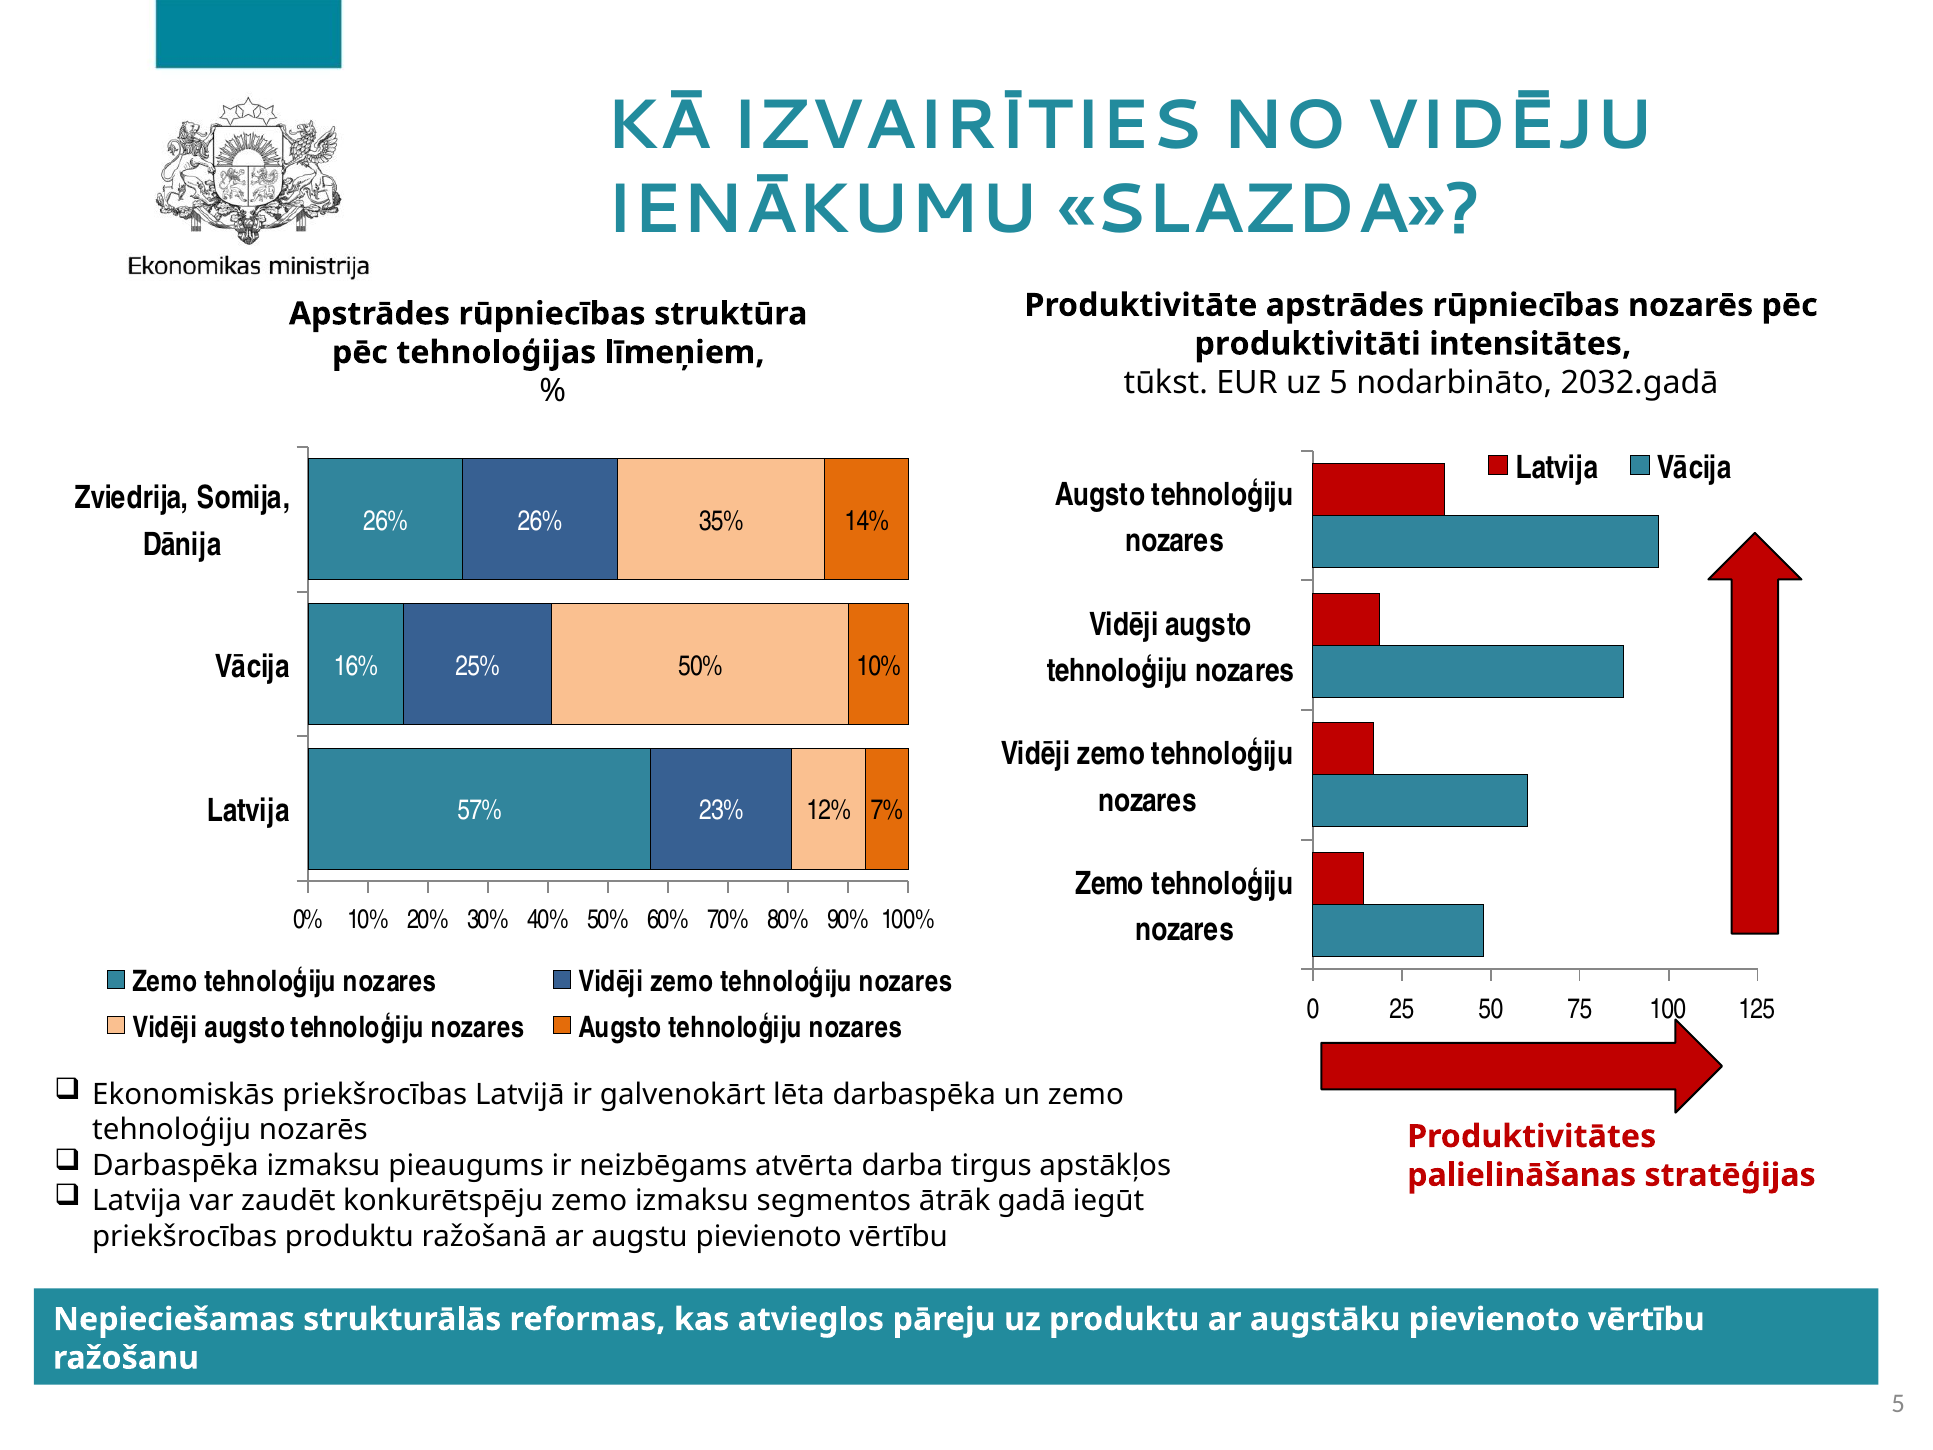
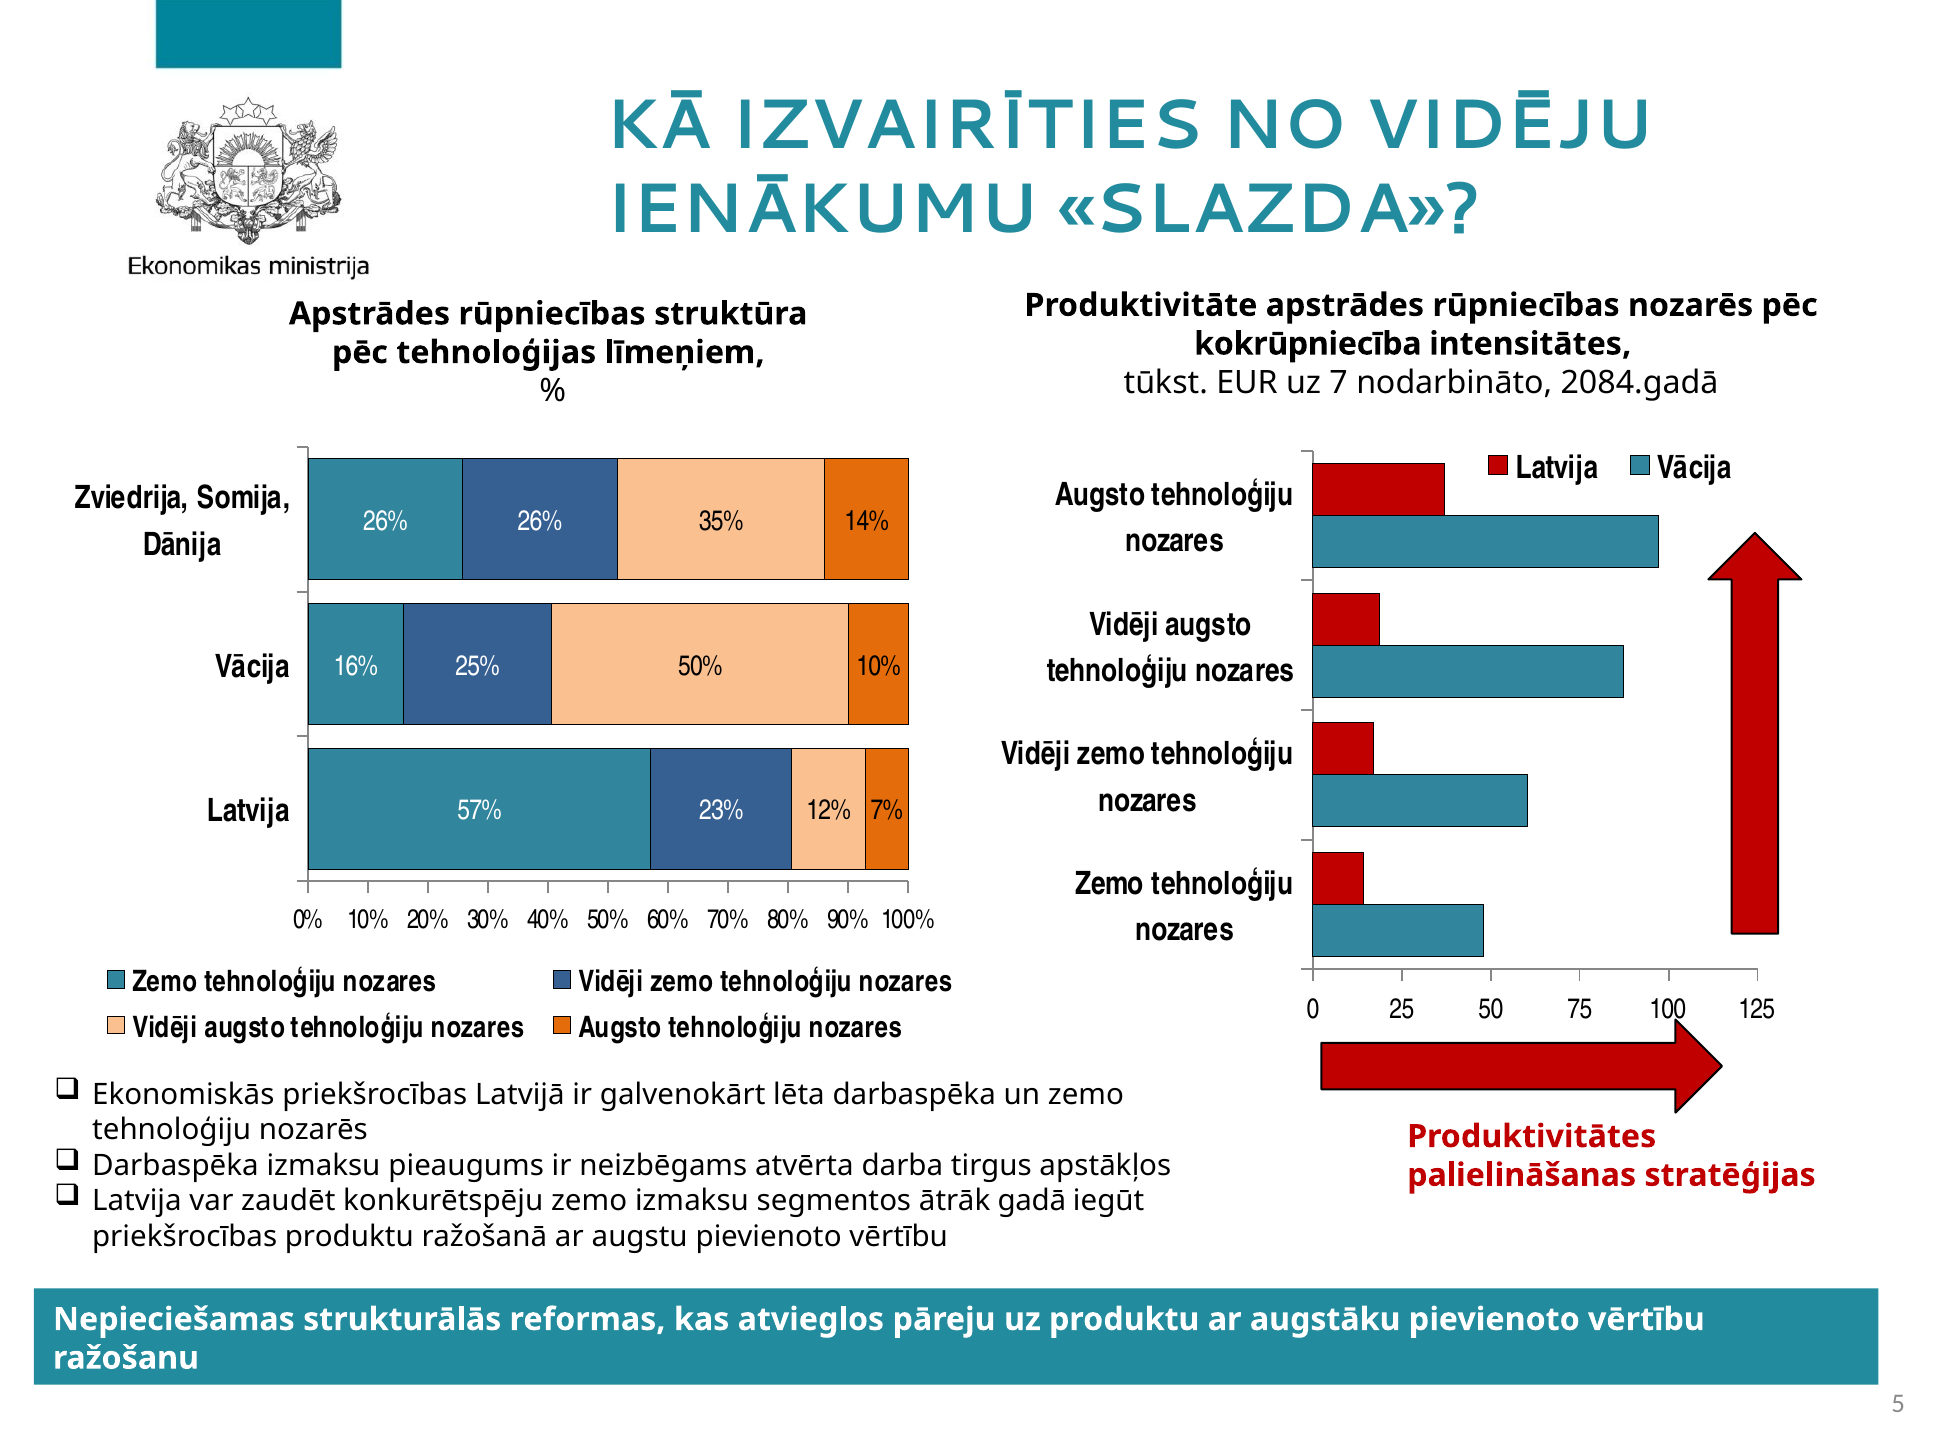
produktivitāti: produktivitāti -> kokrūpniecība
uz 5: 5 -> 7
2032.gadā: 2032.gadā -> 2084.gadā
